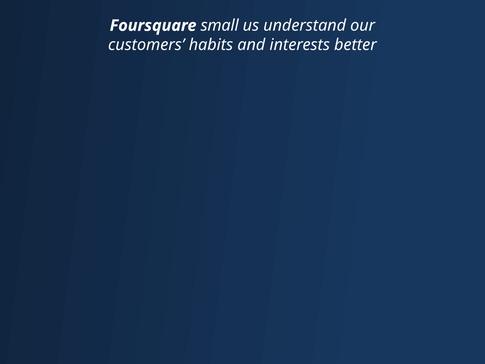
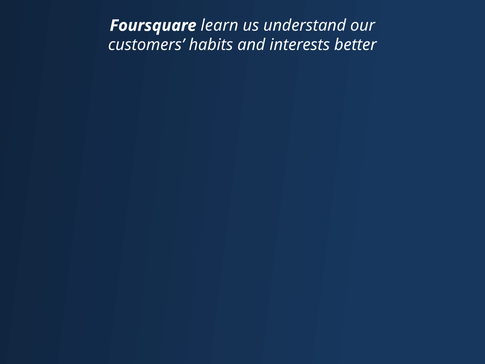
small: small -> learn
